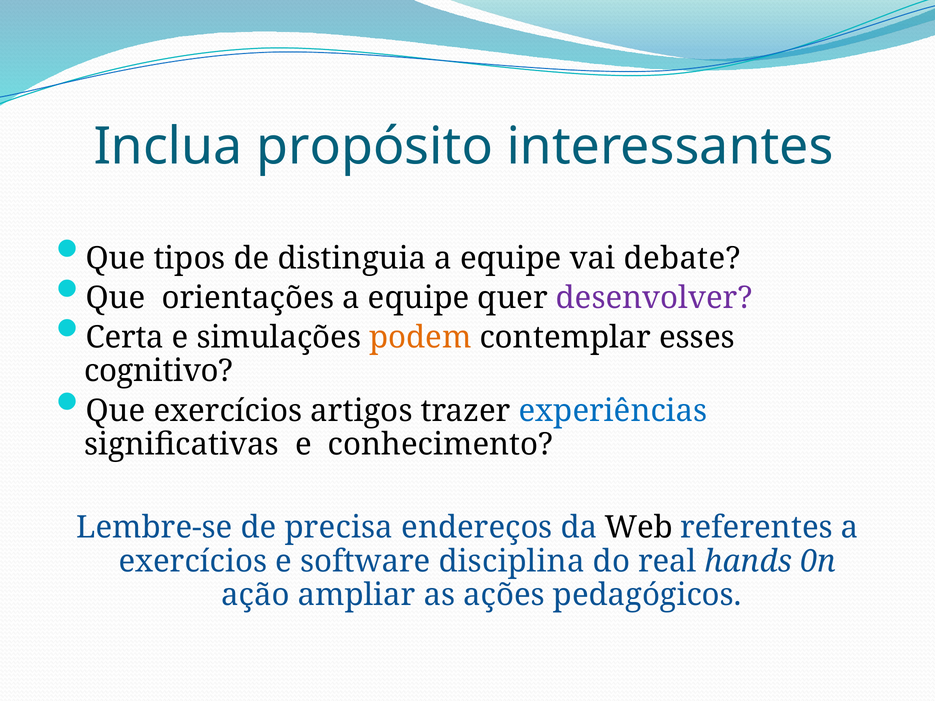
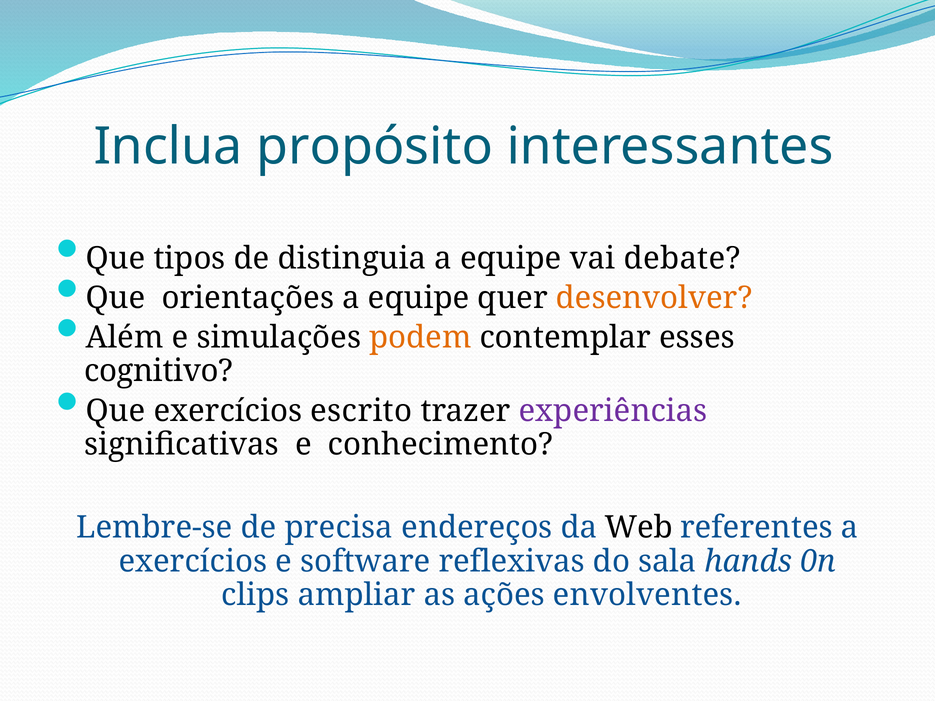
desenvolver colour: purple -> orange
Certa: Certa -> Além
artigos: artigos -> escrito
experiências colour: blue -> purple
disciplina: disciplina -> reflexivas
real: real -> sala
ação: ação -> clips
pedagógicos: pedagógicos -> envolventes
